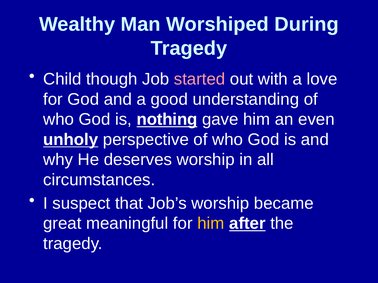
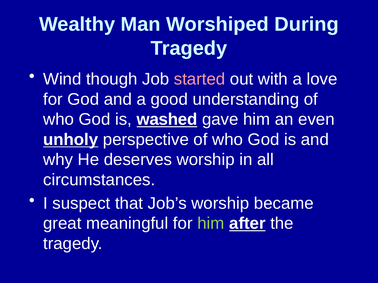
Child: Child -> Wind
nothing: nothing -> washed
him at (211, 224) colour: yellow -> light green
